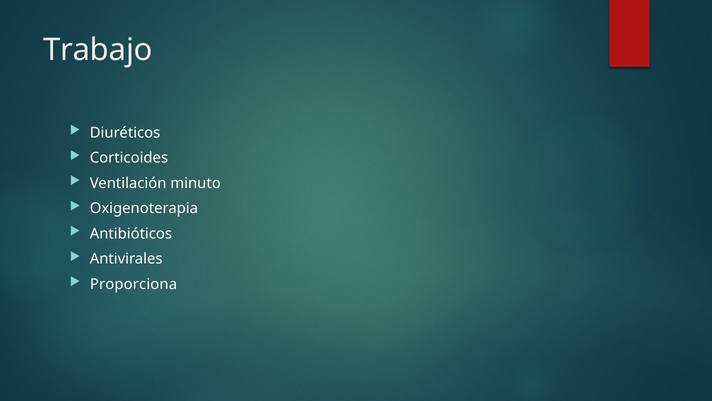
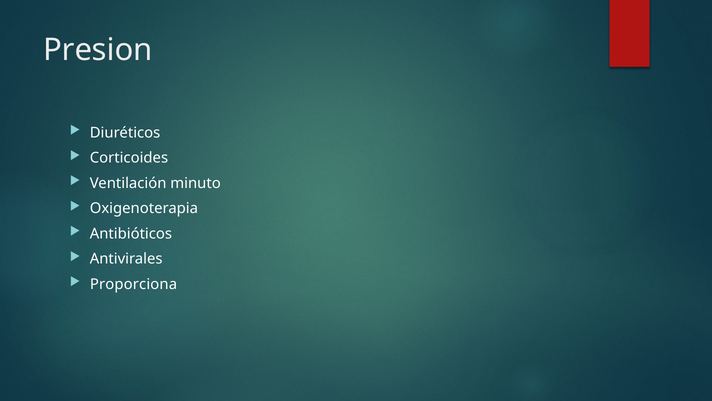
Trabajo: Trabajo -> Presion
